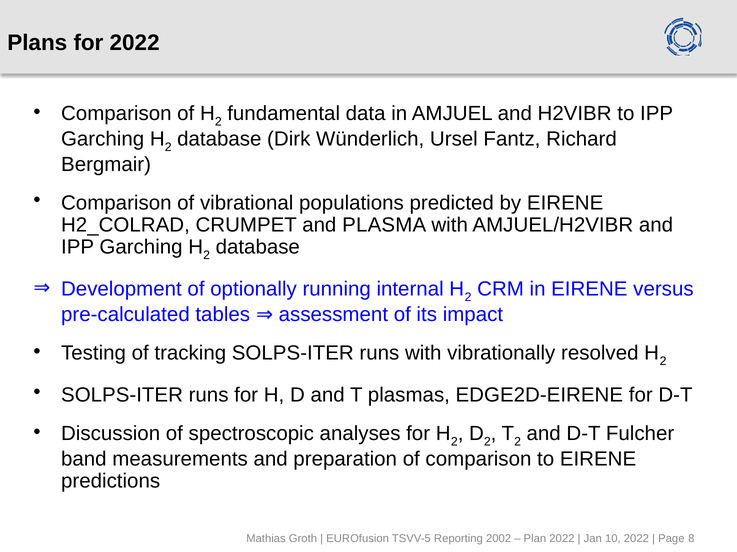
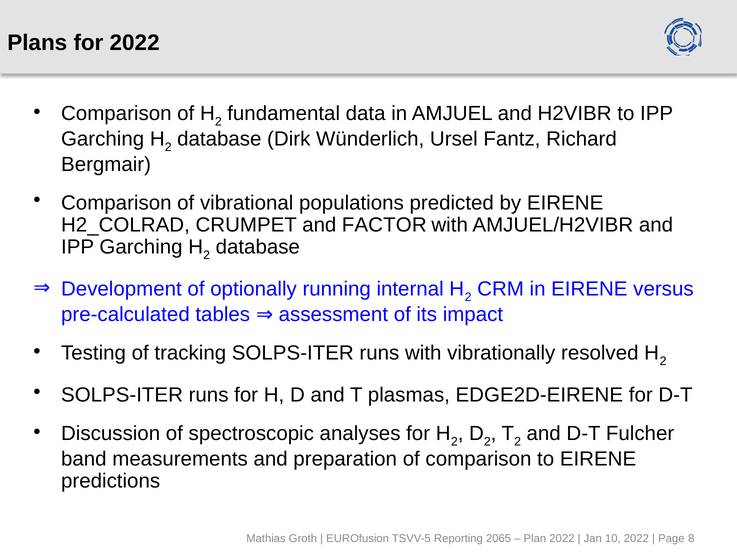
PLASMA: PLASMA -> FACTOR
2002: 2002 -> 2065
